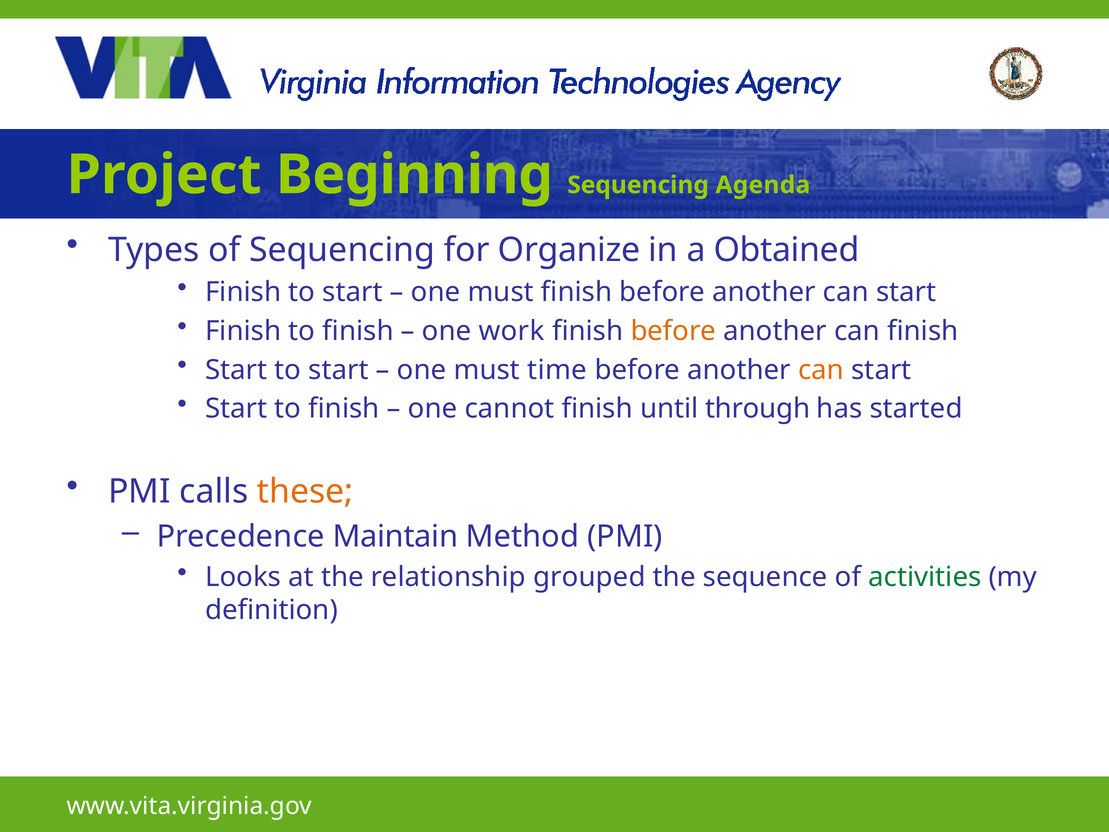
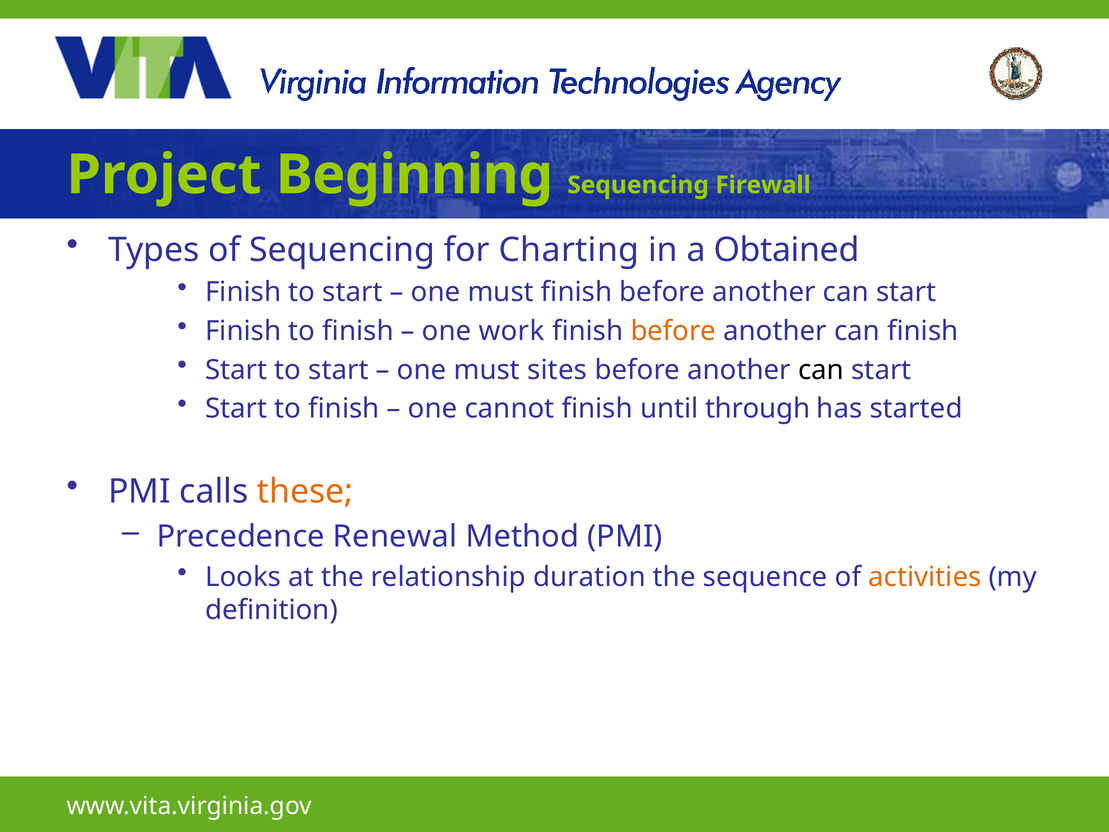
Agenda: Agenda -> Firewall
Organize: Organize -> Charting
time: time -> sites
can at (821, 370) colour: orange -> black
Maintain: Maintain -> Renewal
grouped: grouped -> duration
activities colour: green -> orange
